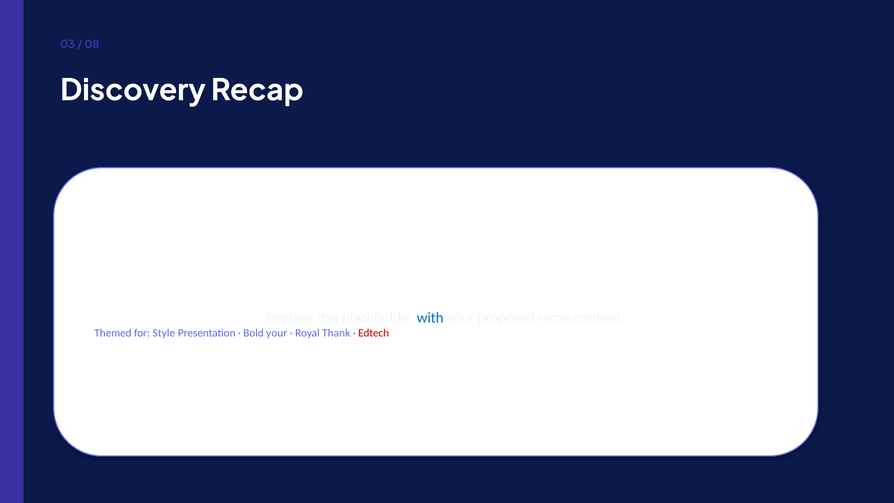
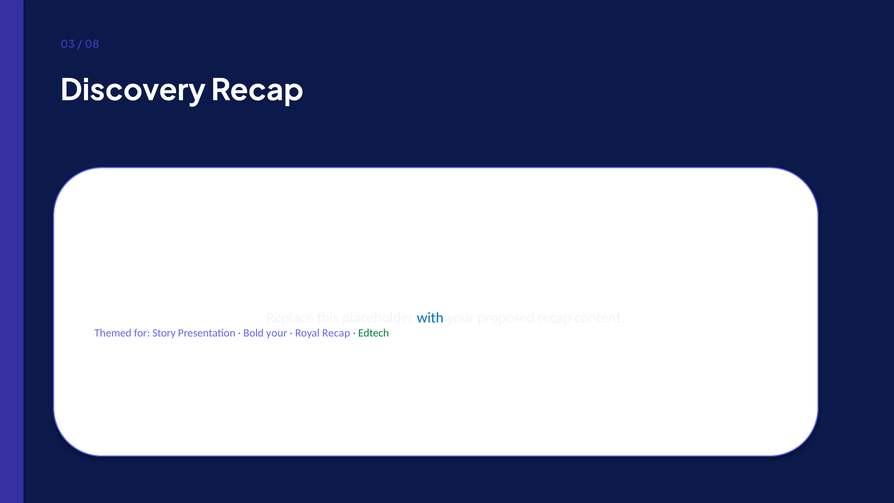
Style: Style -> Story
Royal Thank: Thank -> Recap
Edtech colour: red -> green
